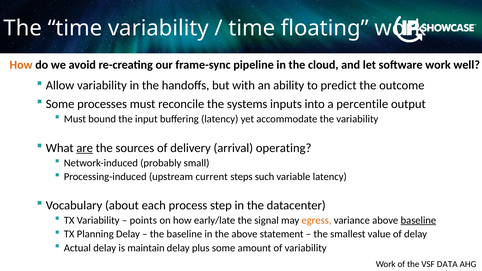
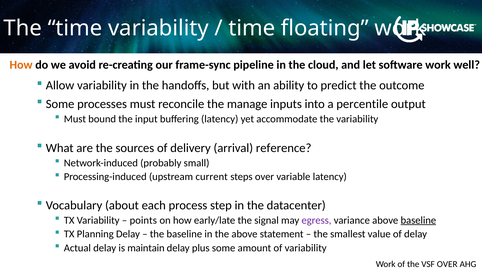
systems: systems -> manage
are underline: present -> none
operating: operating -> reference
steps such: such -> over
egress colour: orange -> purple
VSF DATA: DATA -> OVER
